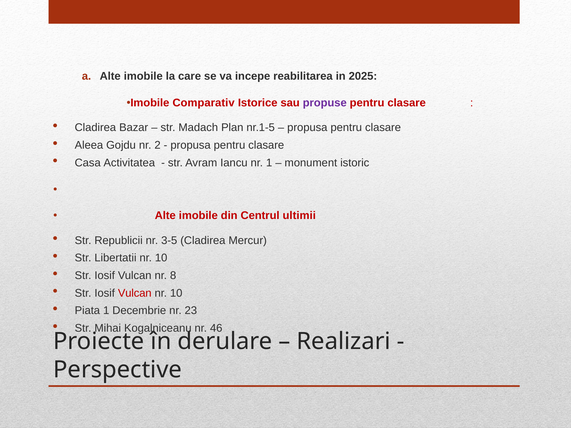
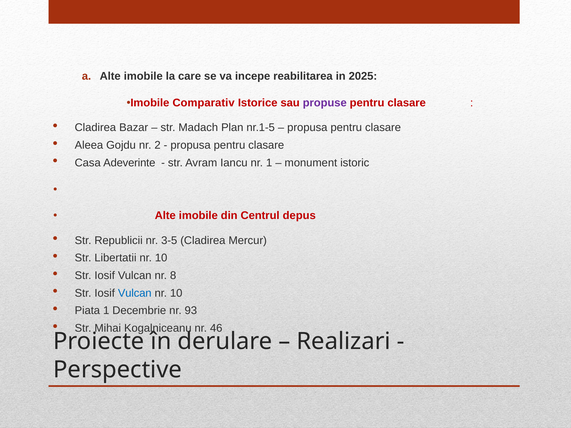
Activitatea: Activitatea -> Adeverinte
ultimii: ultimii -> depus
Vulcan at (135, 293) colour: red -> blue
23: 23 -> 93
